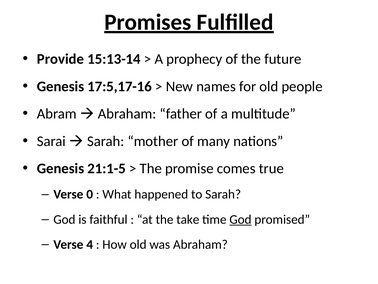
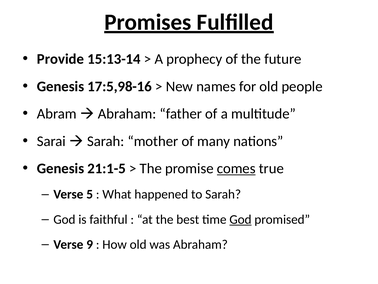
17:5,17-16: 17:5,17-16 -> 17:5,98-16
comes underline: none -> present
0: 0 -> 5
take: take -> best
4: 4 -> 9
